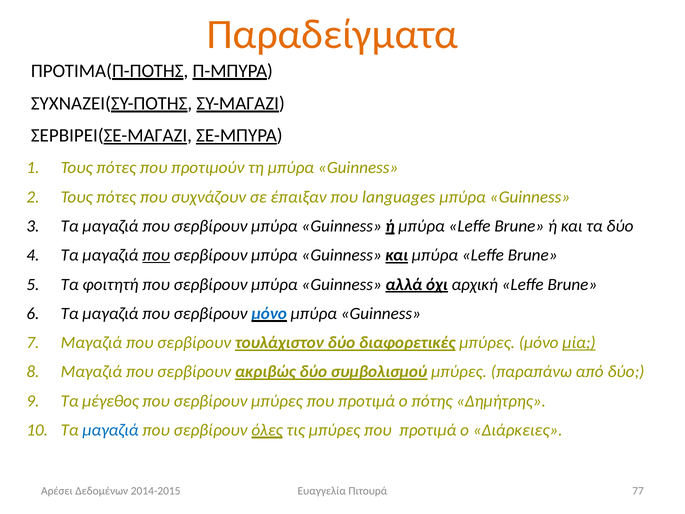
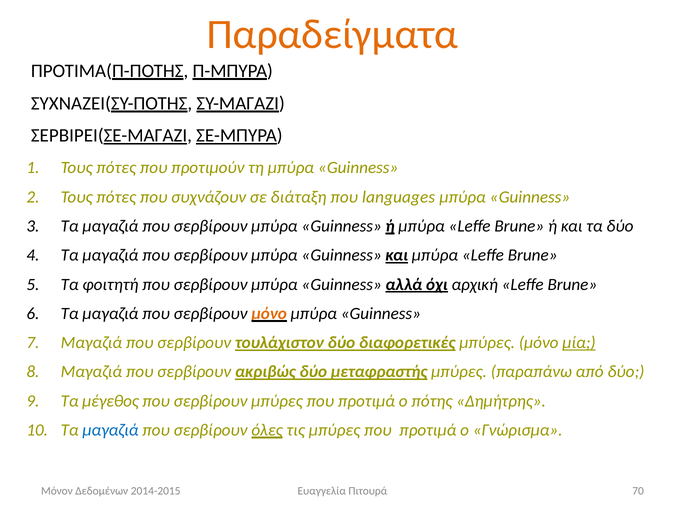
έπαιξαν: έπαιξαν -> διάταξη
που at (156, 255) underline: present -> none
μόνο at (269, 313) colour: blue -> orange
συμβολισμού: συμβολισμού -> μεταφραστής
Διάρκειες: Διάρκειες -> Γνώρισμα
Αρέσει: Αρέσει -> Μόνον
77: 77 -> 70
